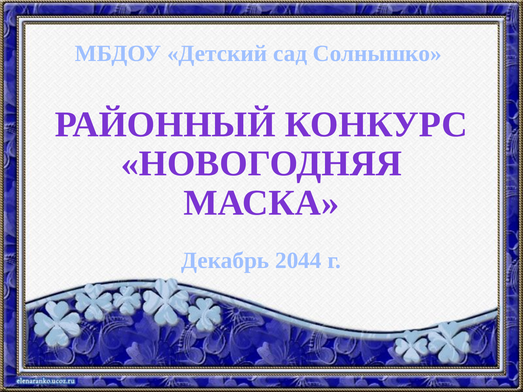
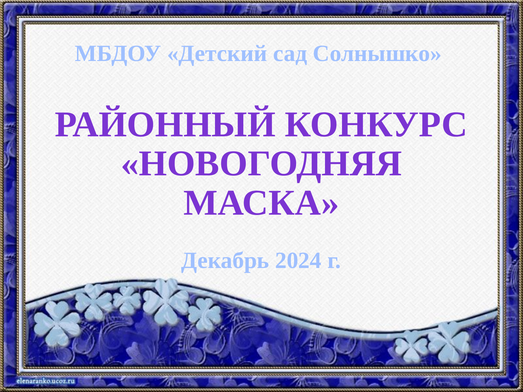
2044: 2044 -> 2024
